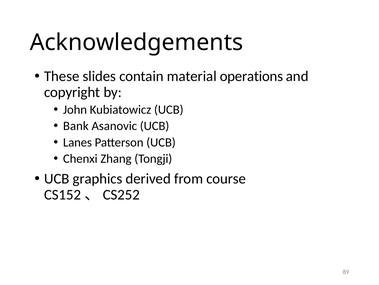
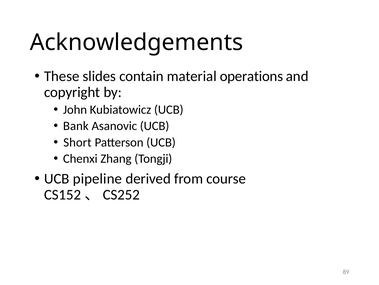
Lanes: Lanes -> Short
graphics: graphics -> pipeline
